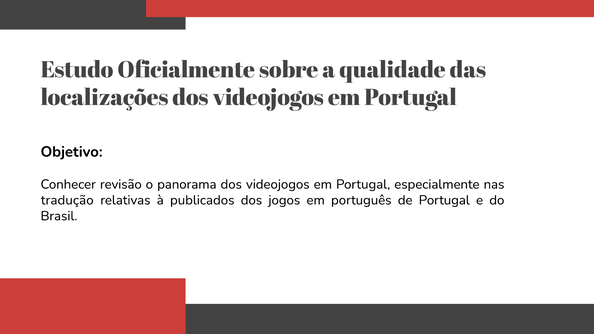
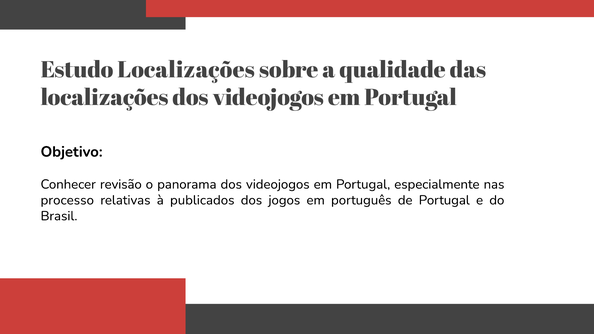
Estudo Oficialmente: Oficialmente -> Localizações
tradução: tradução -> processo
